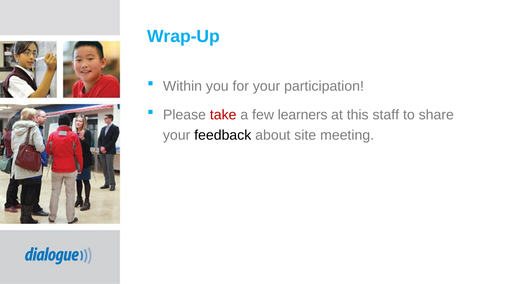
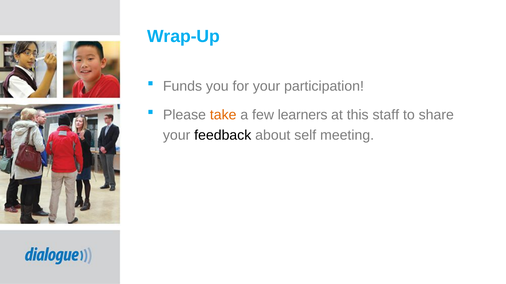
Within: Within -> Funds
take colour: red -> orange
site: site -> self
